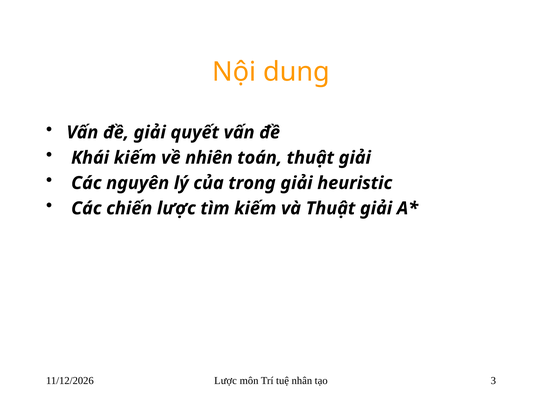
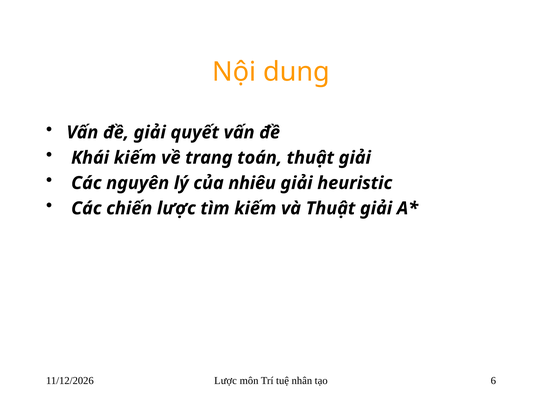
nhiên: nhiên -> trang
trong: trong -> nhiêu
3: 3 -> 6
